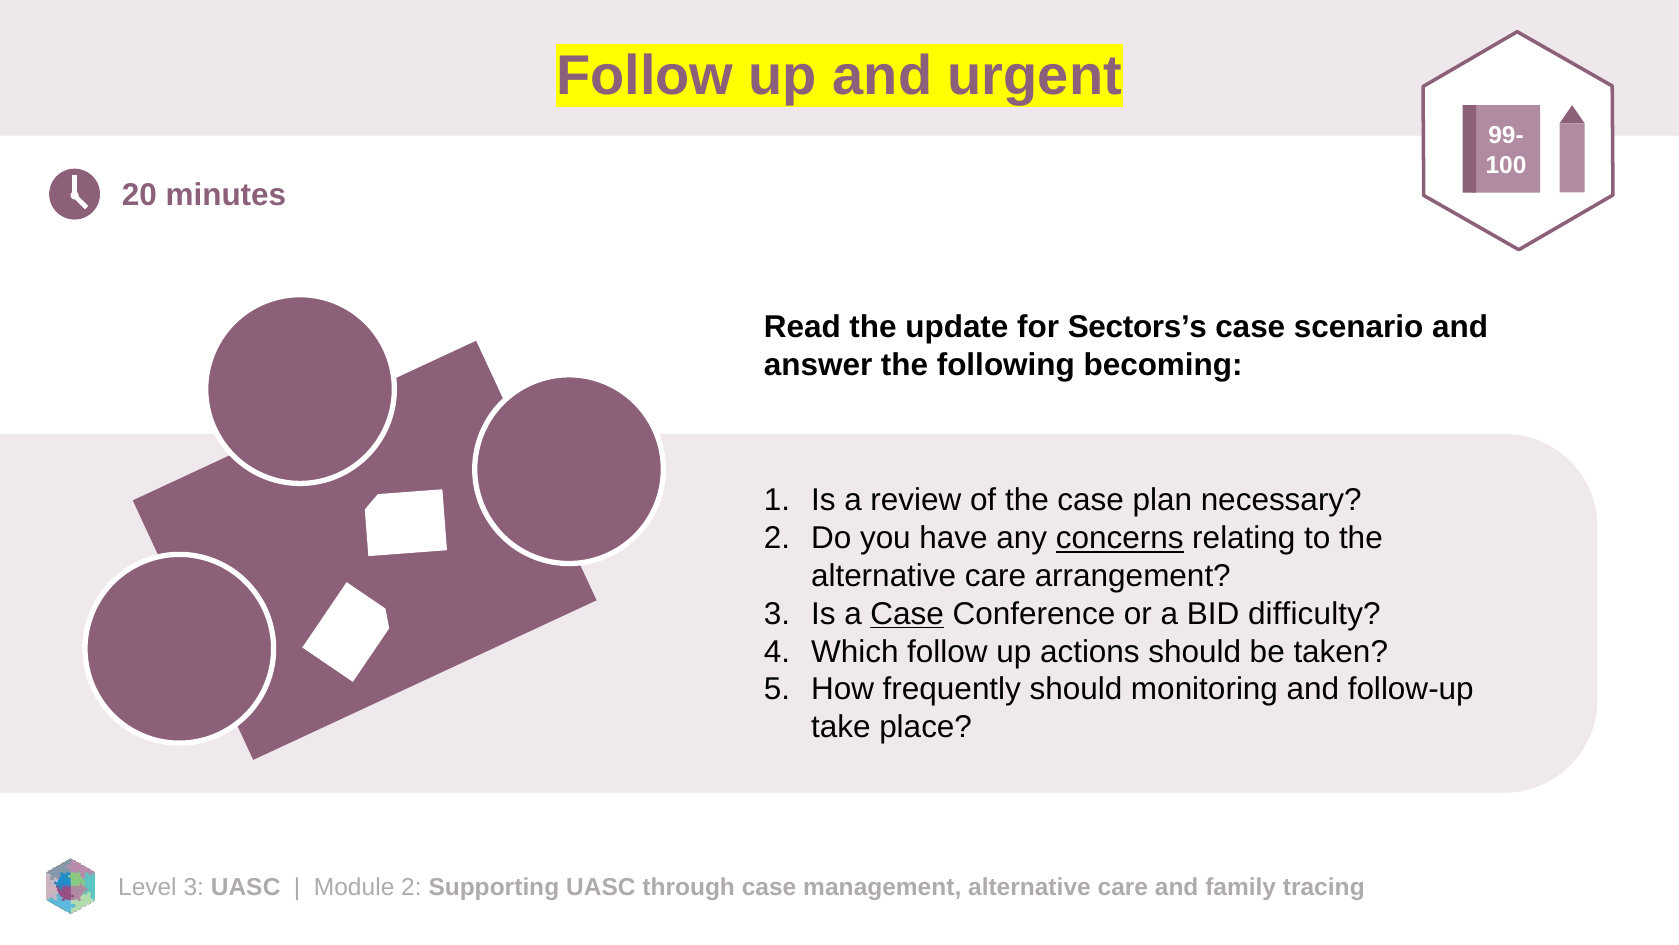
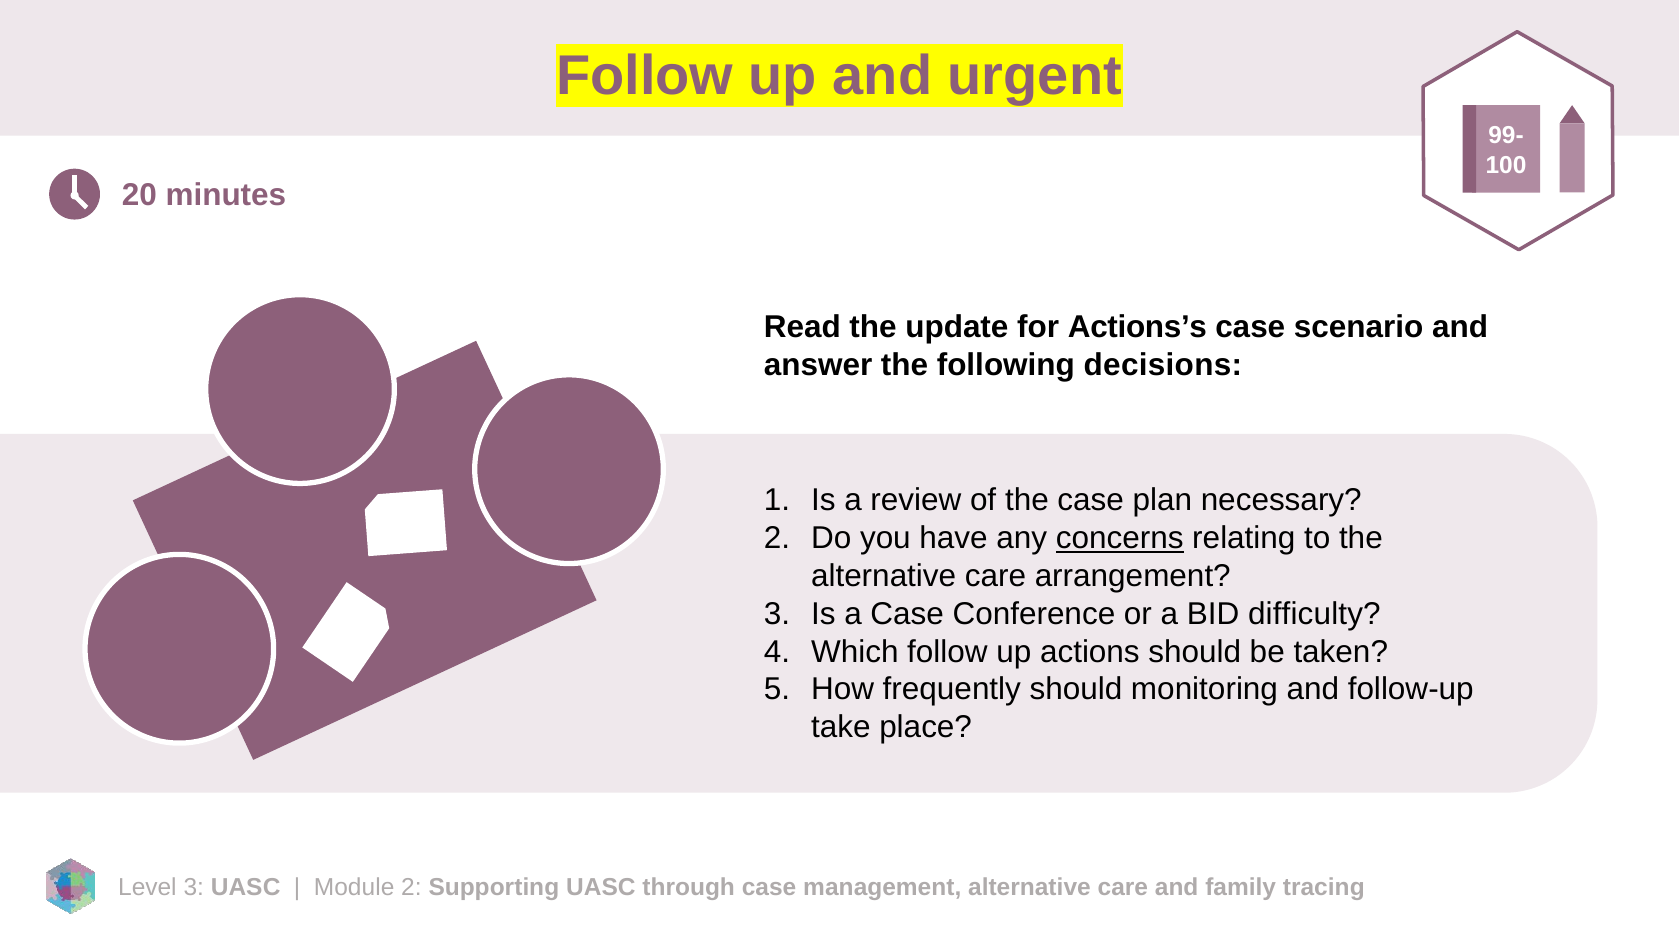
Sectors’s: Sectors’s -> Actions’s
becoming: becoming -> decisions
Case at (907, 614) underline: present -> none
